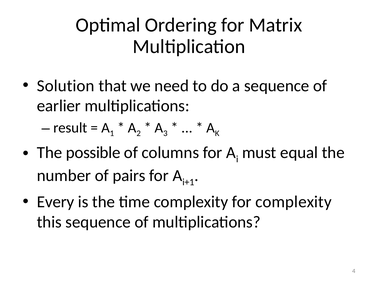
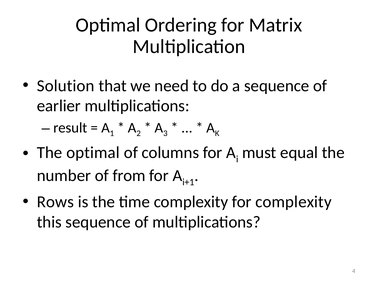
The possible: possible -> optimal
pairs: pairs -> from
Every: Every -> Rows
